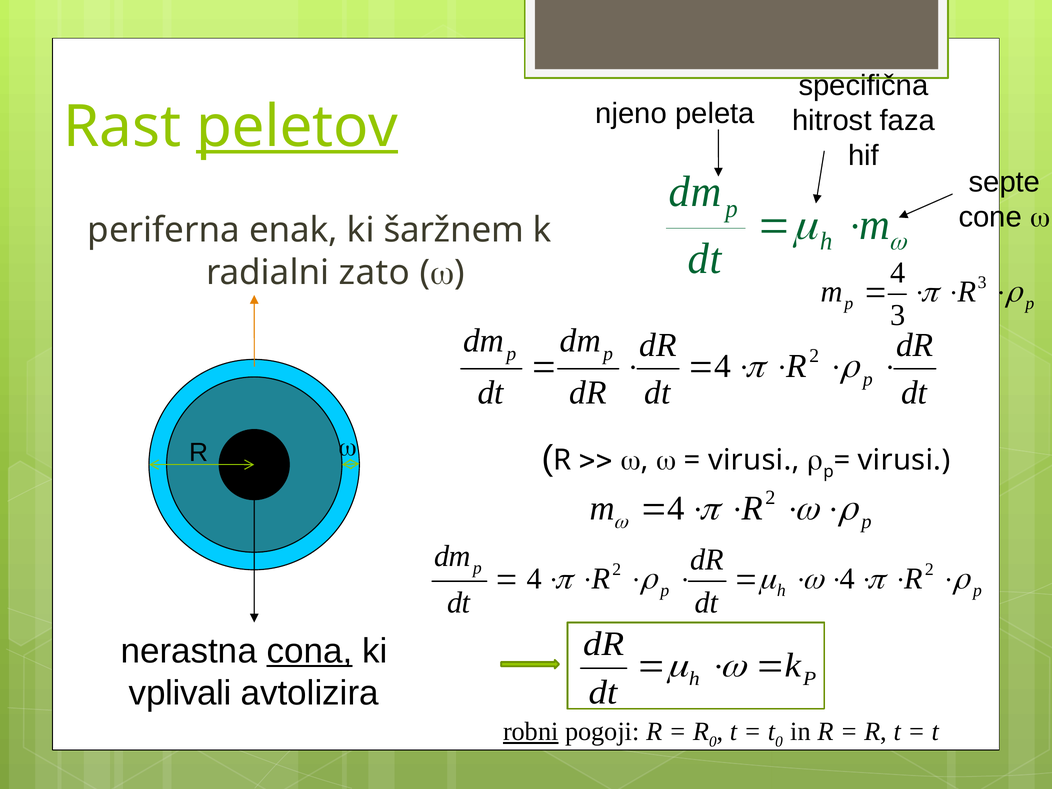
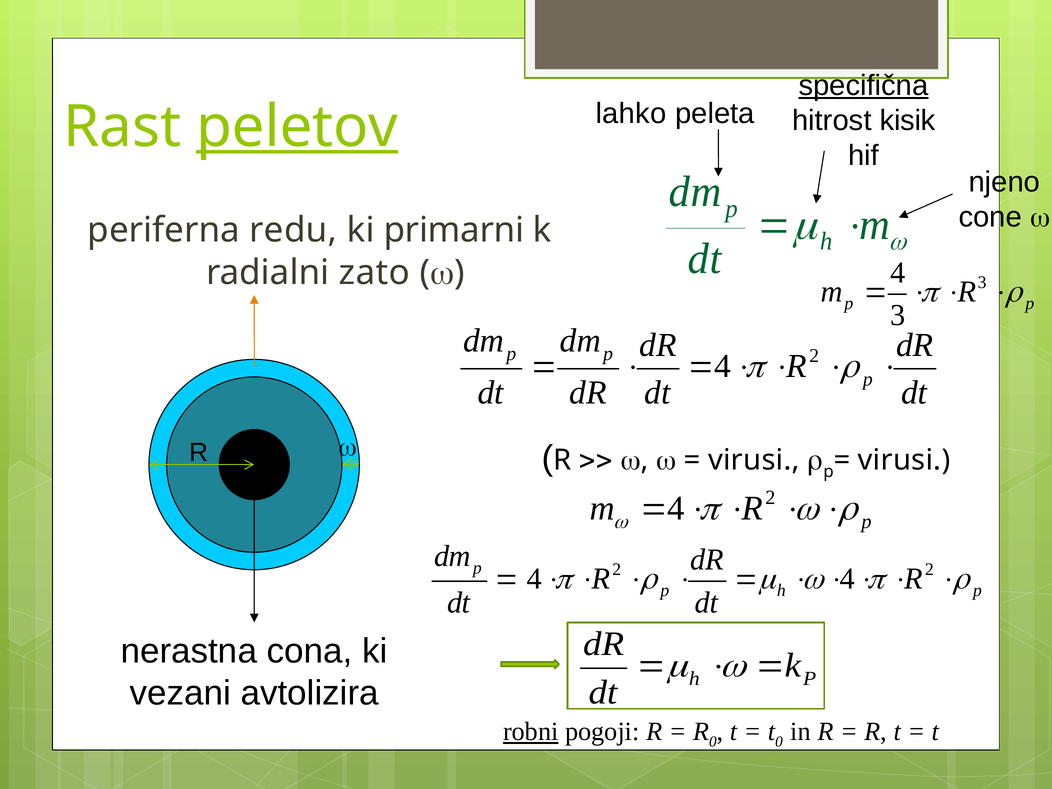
specifična underline: none -> present
njeno: njeno -> lahko
faza: faza -> kisik
septe: septe -> njeno
enak: enak -> redu
šaržnem: šaržnem -> primarni
cona underline: present -> none
vplivali: vplivali -> vezani
